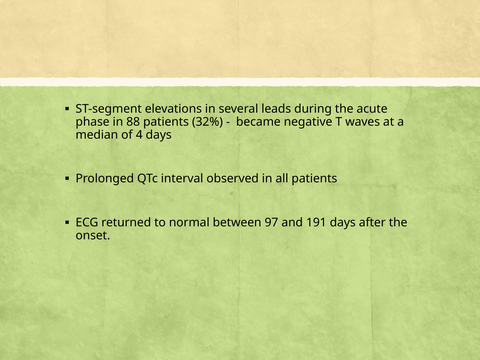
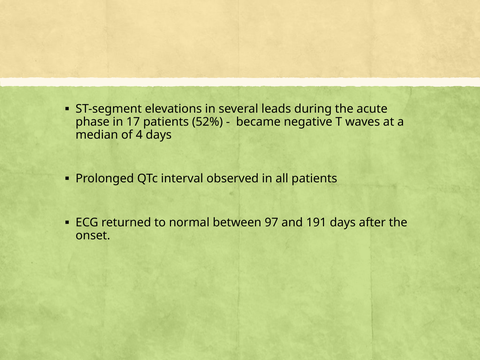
88: 88 -> 17
32%: 32% -> 52%
